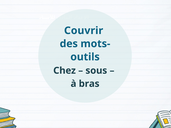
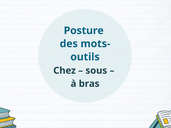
Couvrir: Couvrir -> Posture
